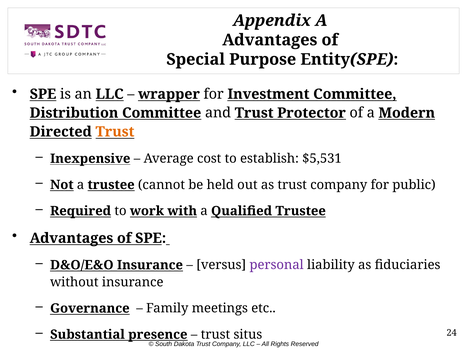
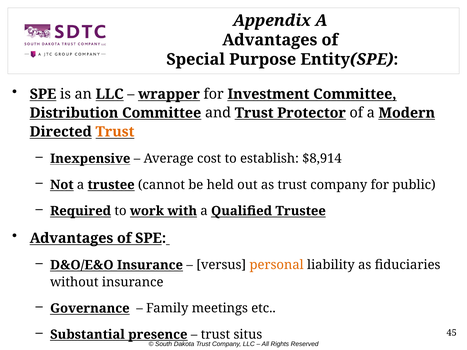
$5,531: $5,531 -> $8,914
personal colour: purple -> orange
24: 24 -> 45
